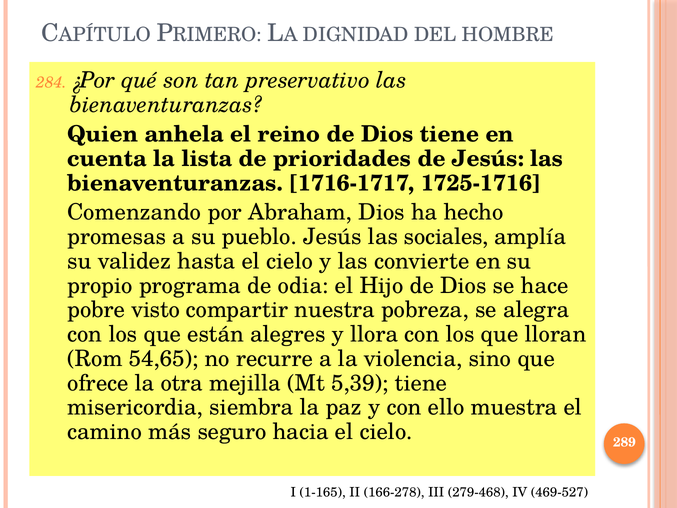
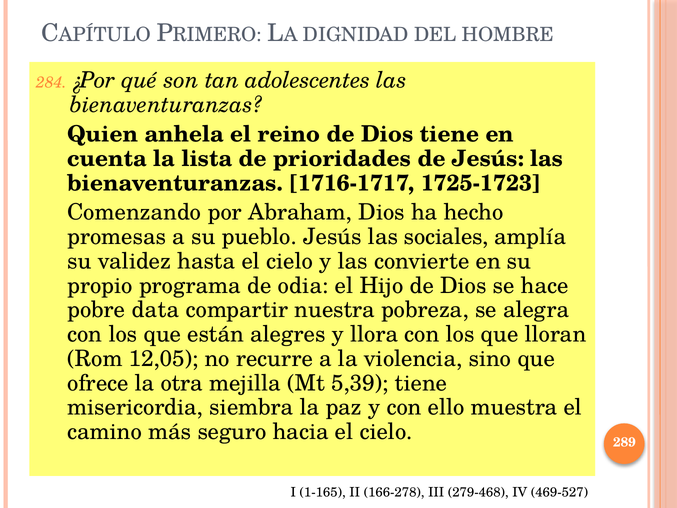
preservativo: preservativo -> adolescentes
1725-1716: 1725-1716 -> 1725-1723
visto: visto -> data
54,65: 54,65 -> 12,05
